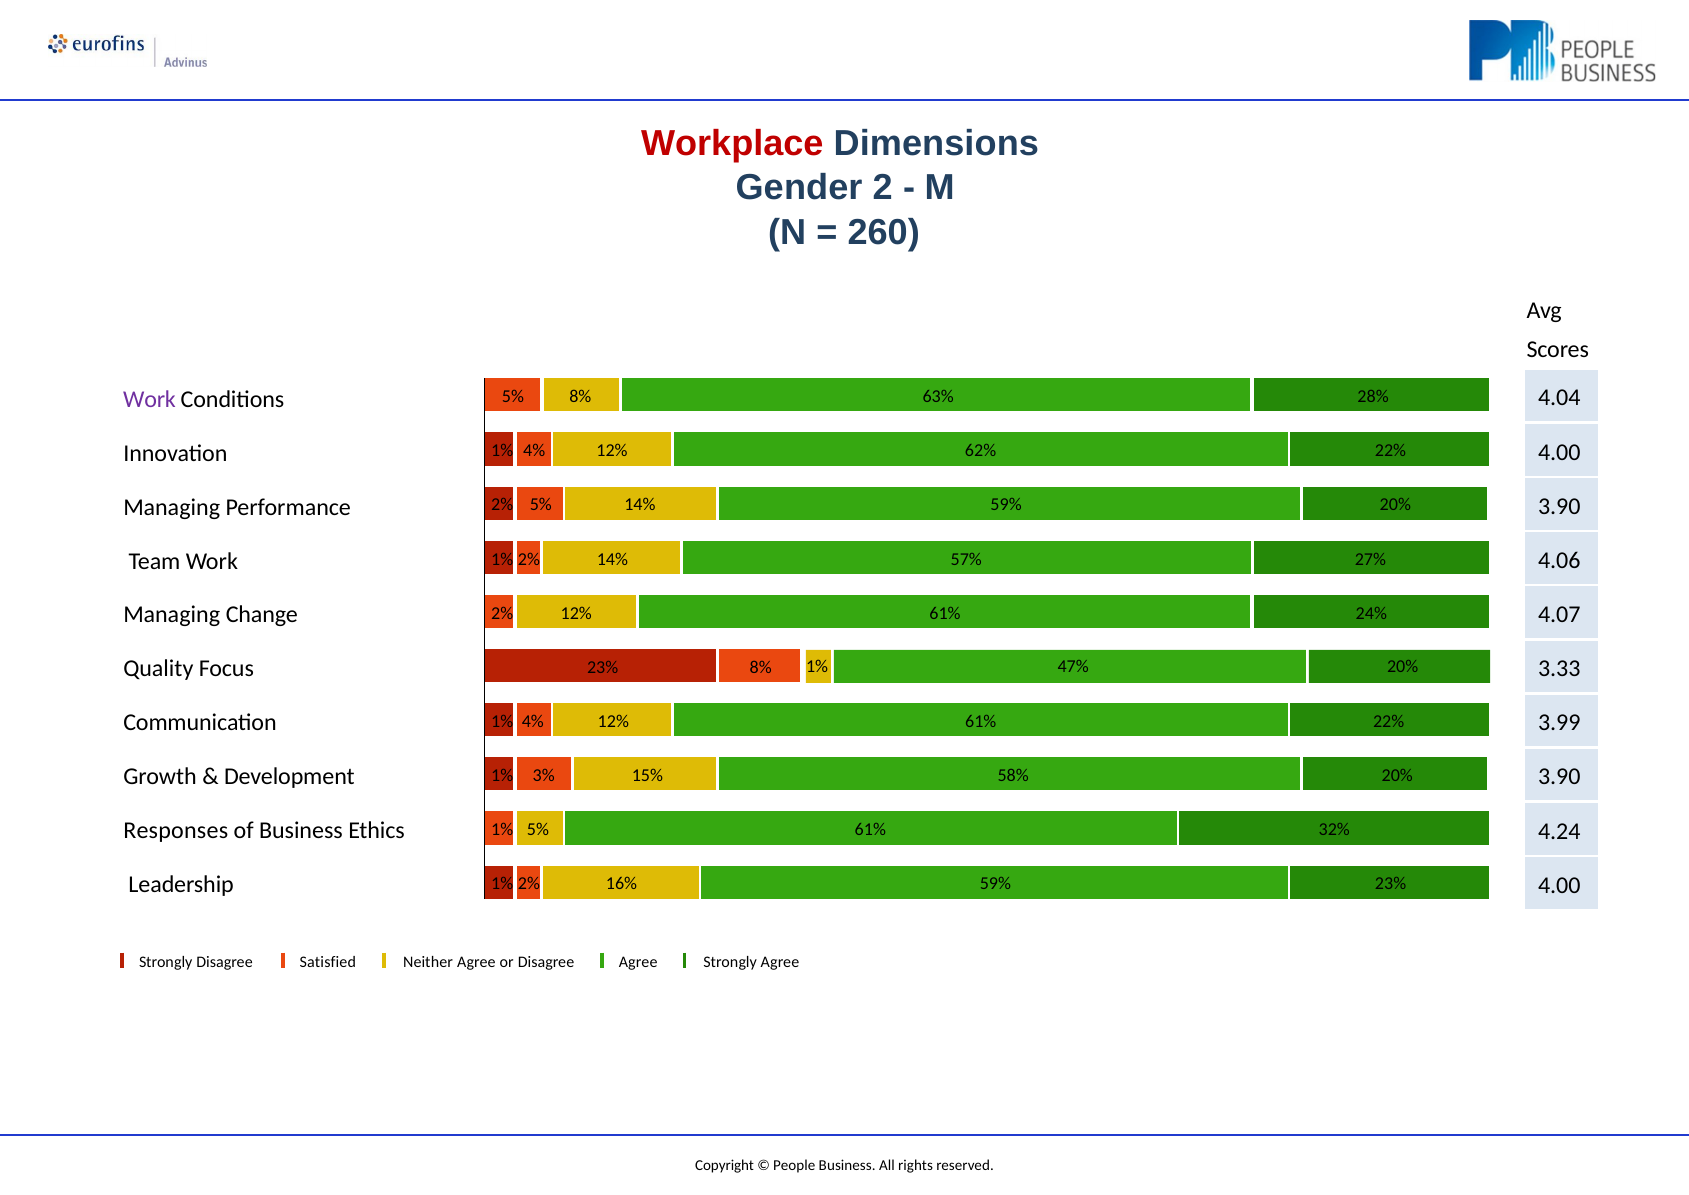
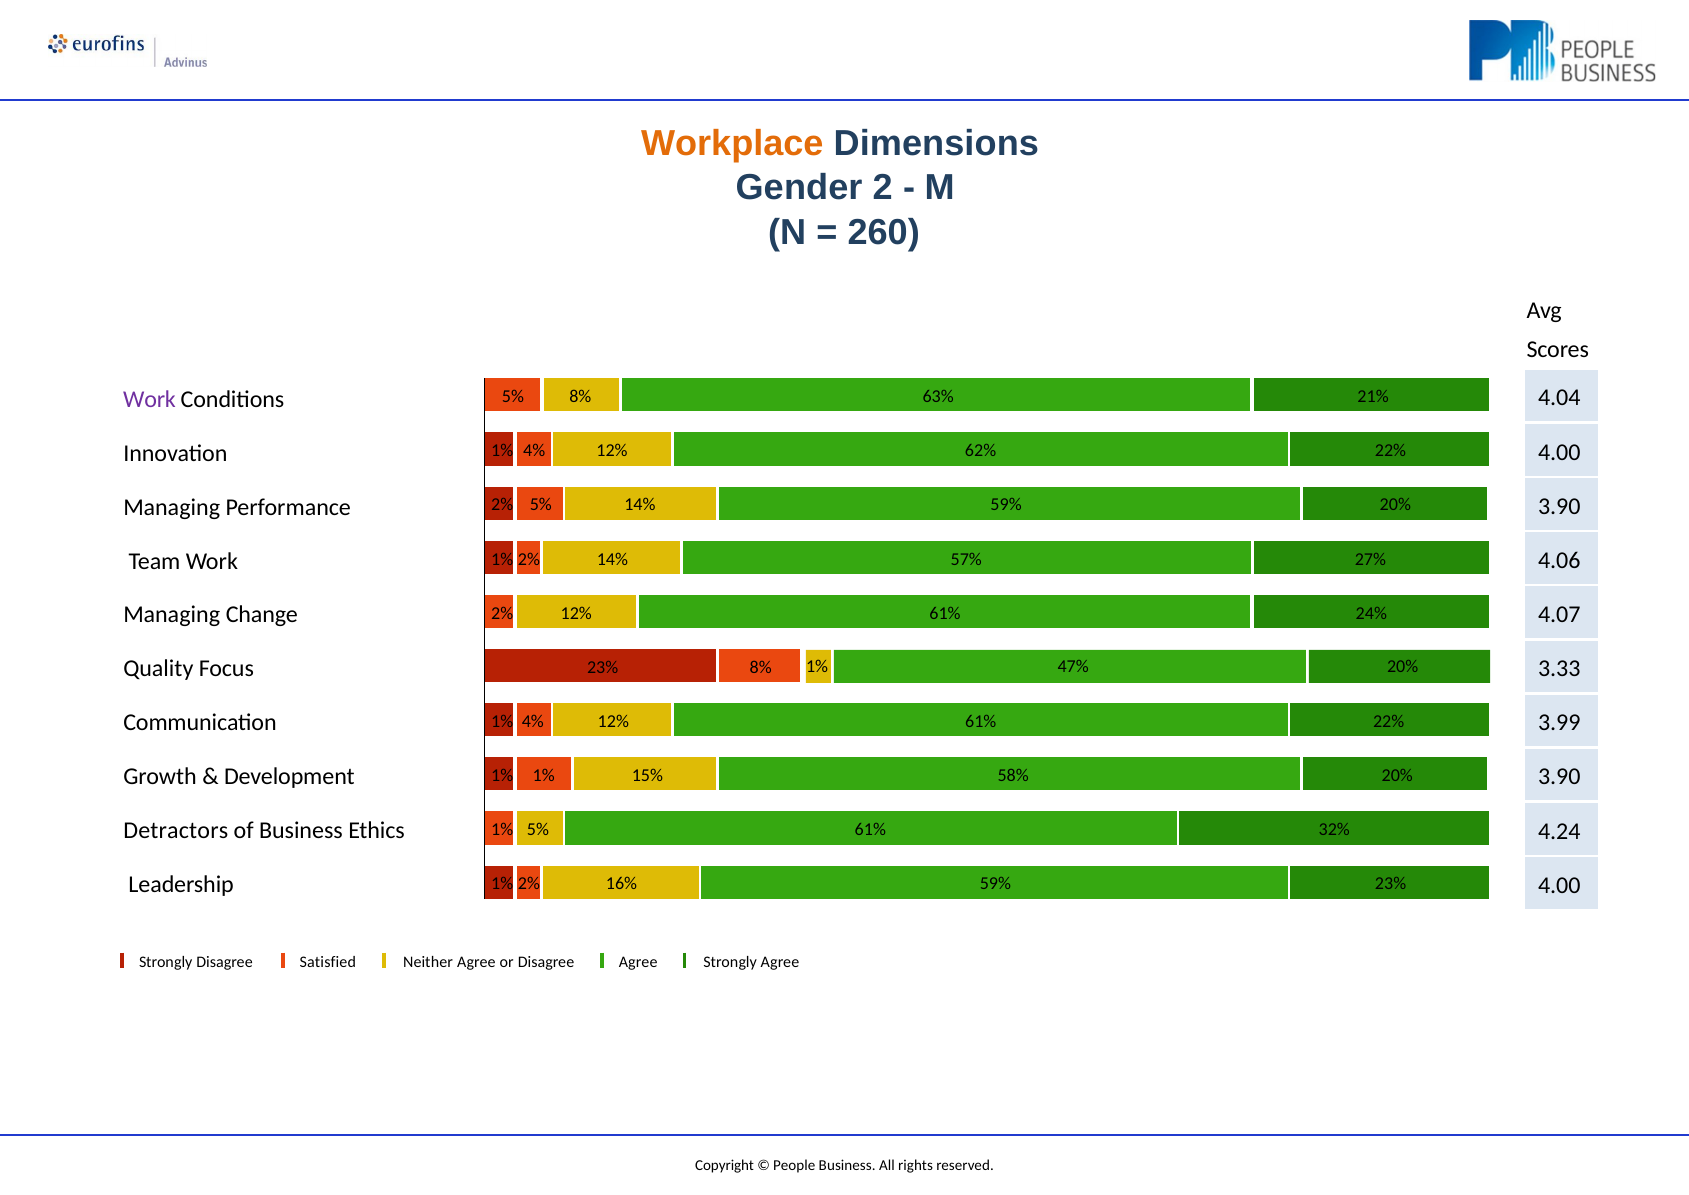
Workplace colour: red -> orange
28%: 28% -> 21%
1% 3%: 3% -> 1%
Responses: Responses -> Detractors
